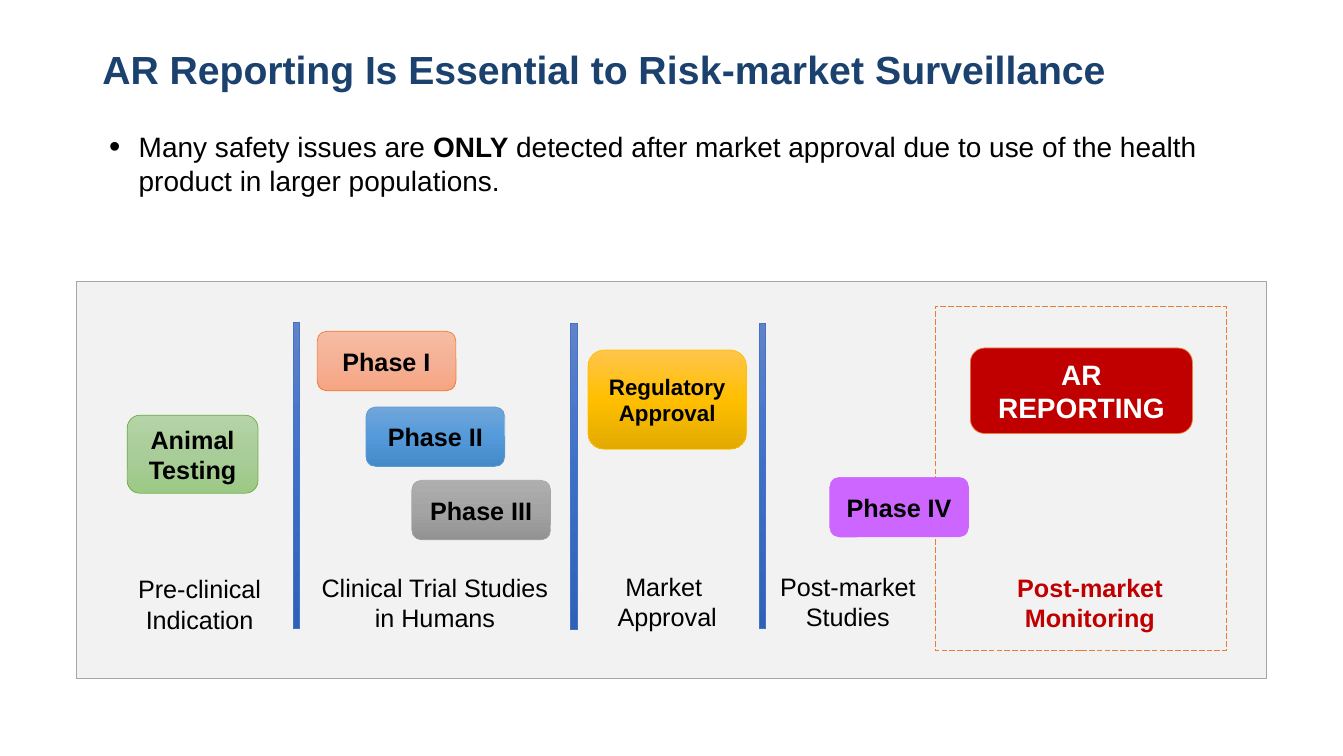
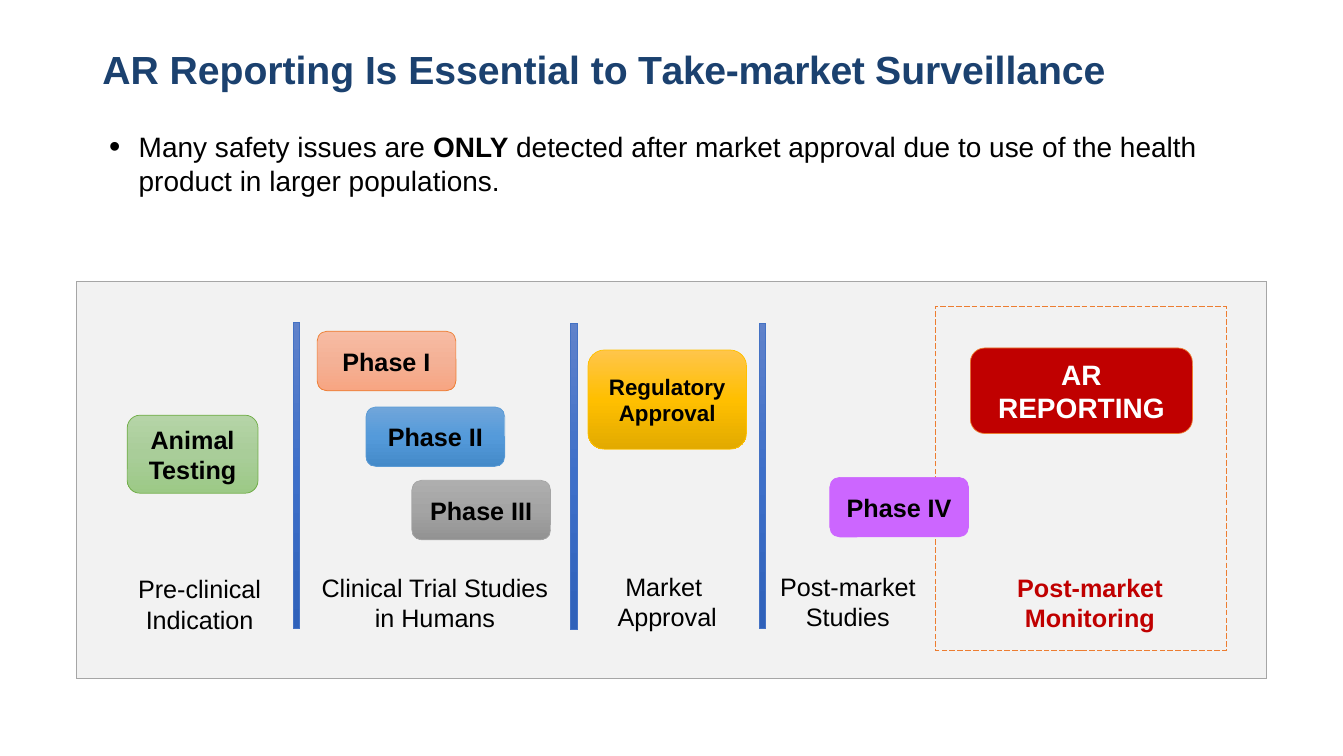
Risk-market: Risk-market -> Take-market
